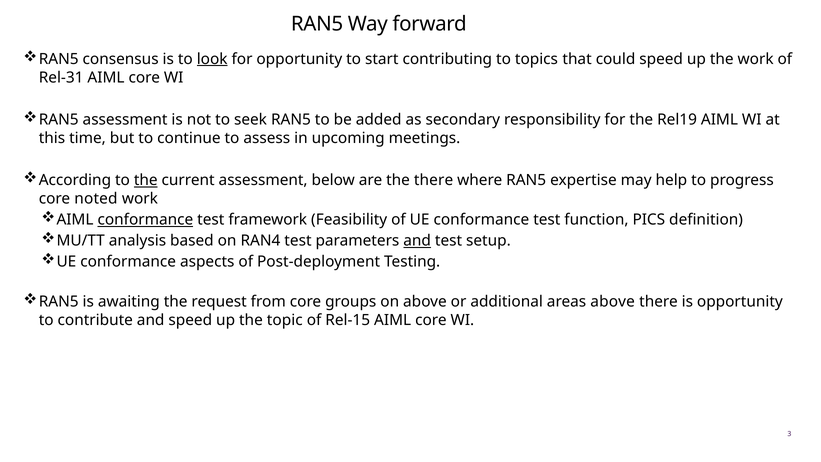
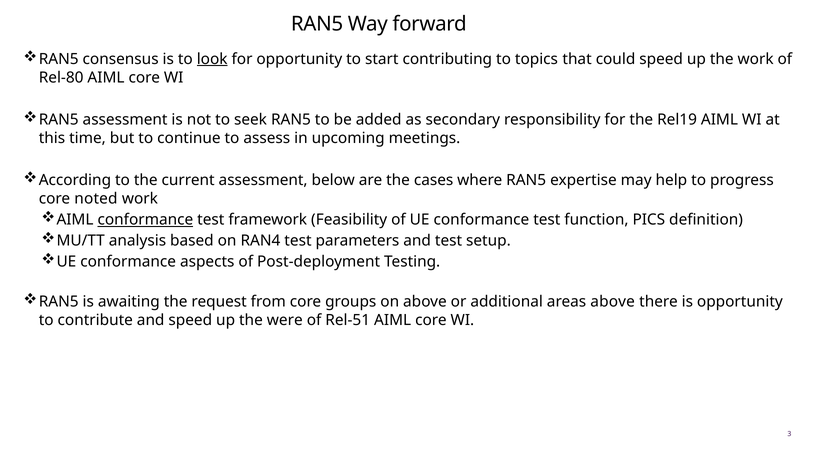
Rel-31: Rel-31 -> Rel-80
the at (146, 180) underline: present -> none
the there: there -> cases
and at (417, 241) underline: present -> none
topic: topic -> were
Rel-15: Rel-15 -> Rel-51
